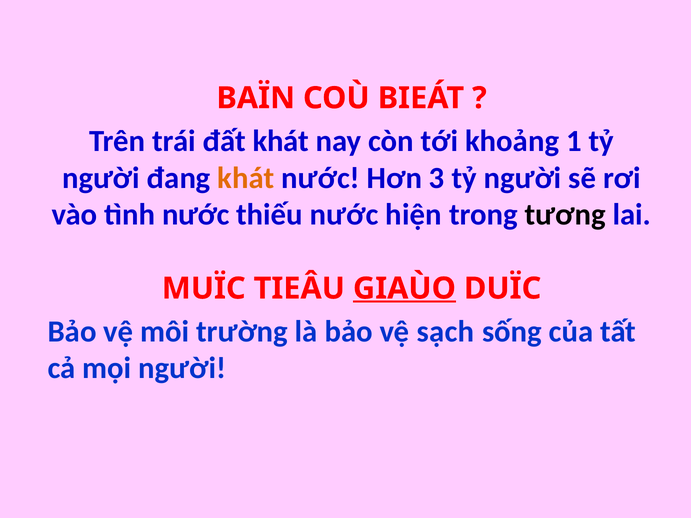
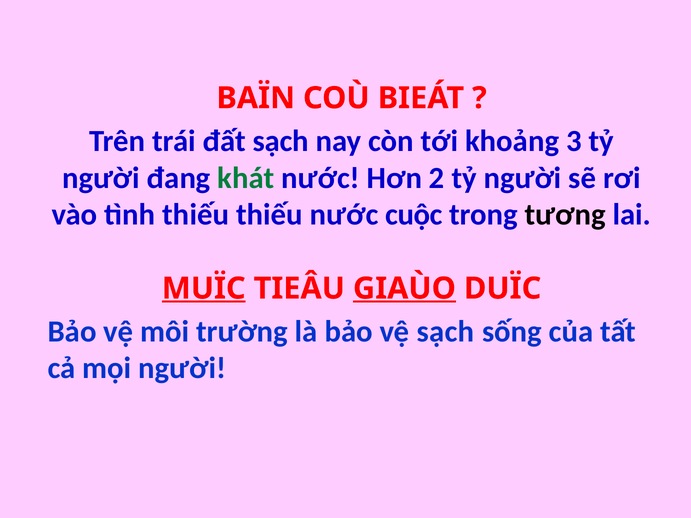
đất khát: khát -> sạch
1: 1 -> 3
khát at (246, 178) colour: orange -> green
3: 3 -> 2
tình nước: nước -> thiếu
hiện: hiện -> cuộc
MUÏC underline: none -> present
